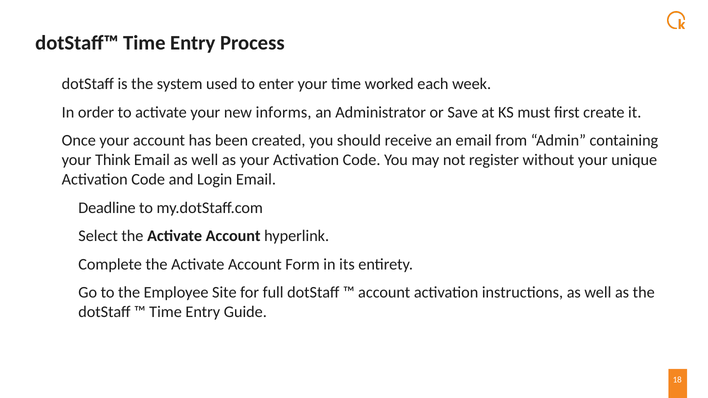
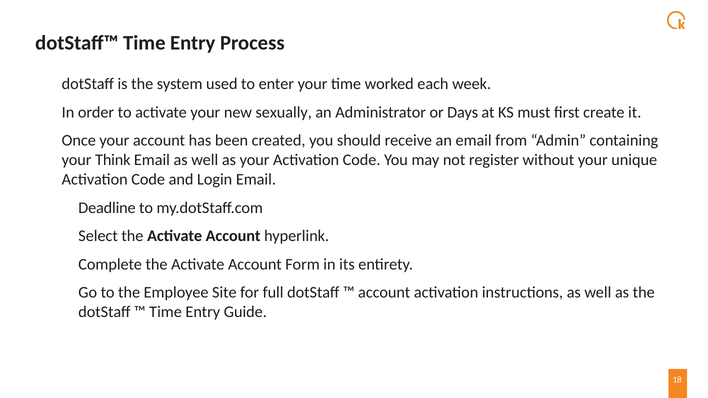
informs: informs -> sexually
Save: Save -> Days
